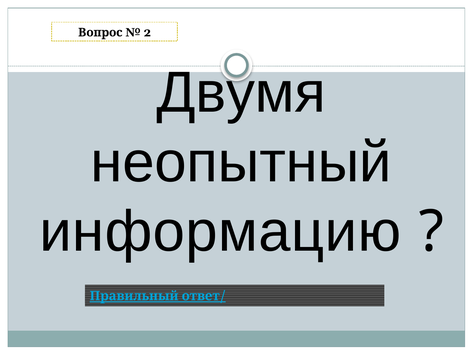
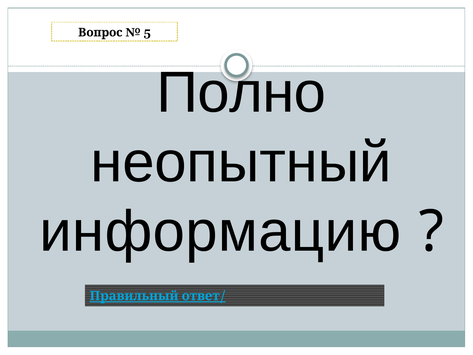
2: 2 -> 5
Двумя: Двумя -> Полно
